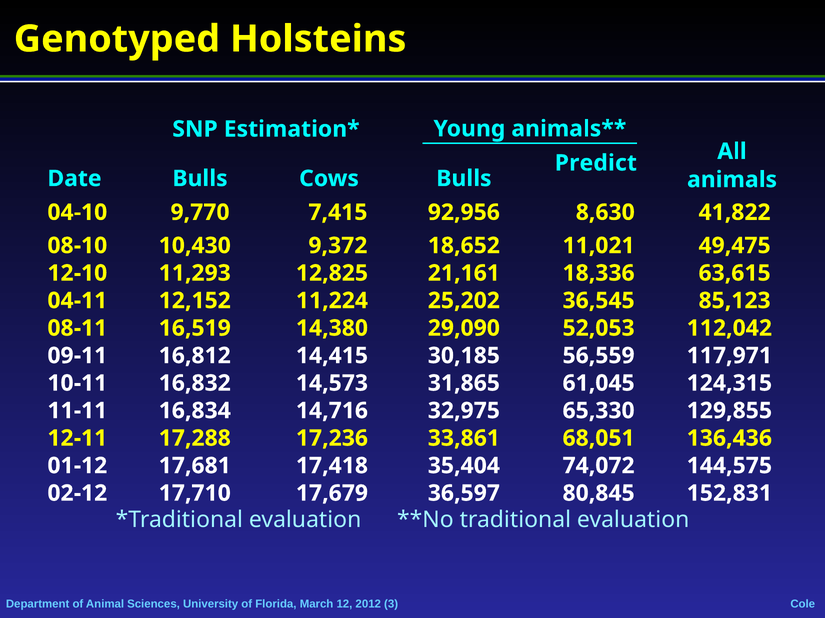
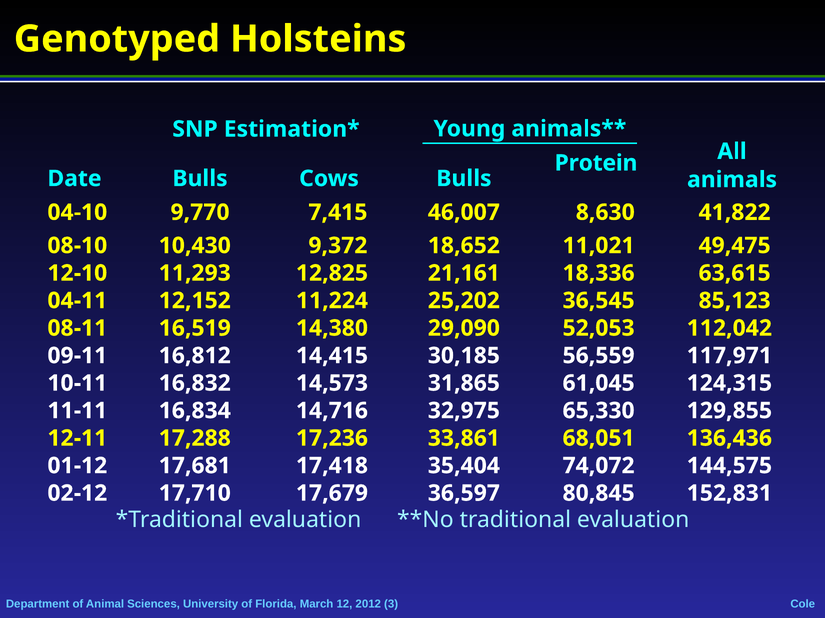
Predict: Predict -> Protein
92,956: 92,956 -> 46,007
